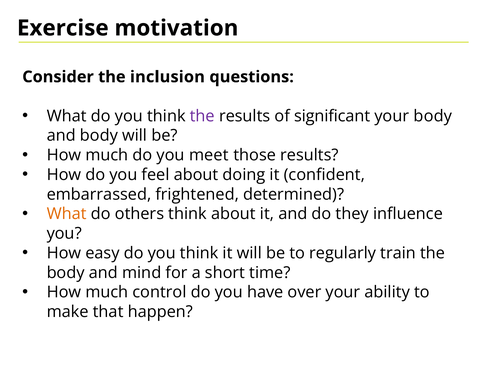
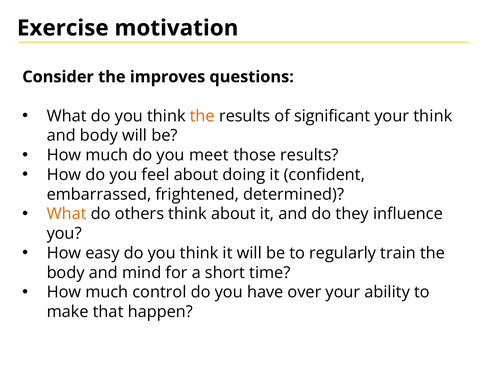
inclusion: inclusion -> improves
the at (202, 116) colour: purple -> orange
your body: body -> think
